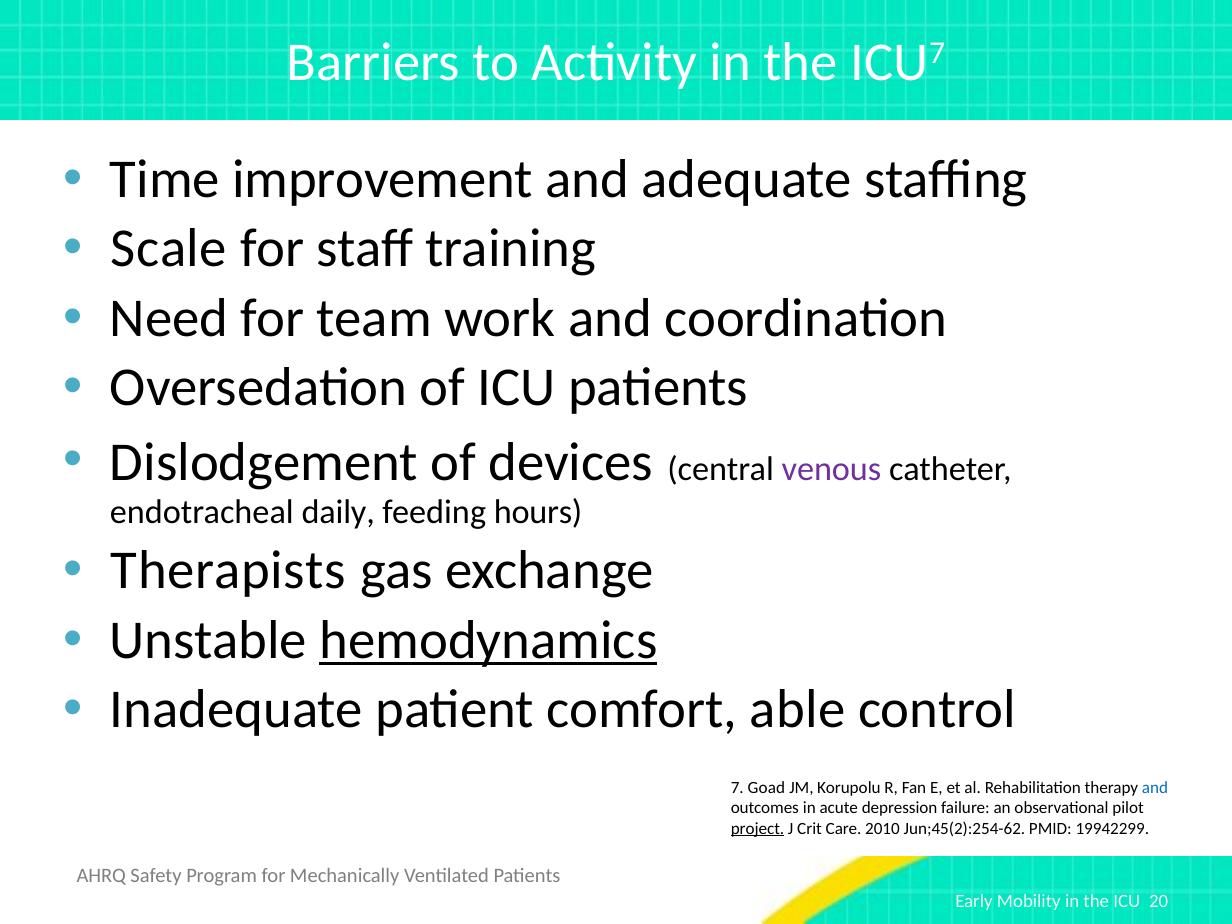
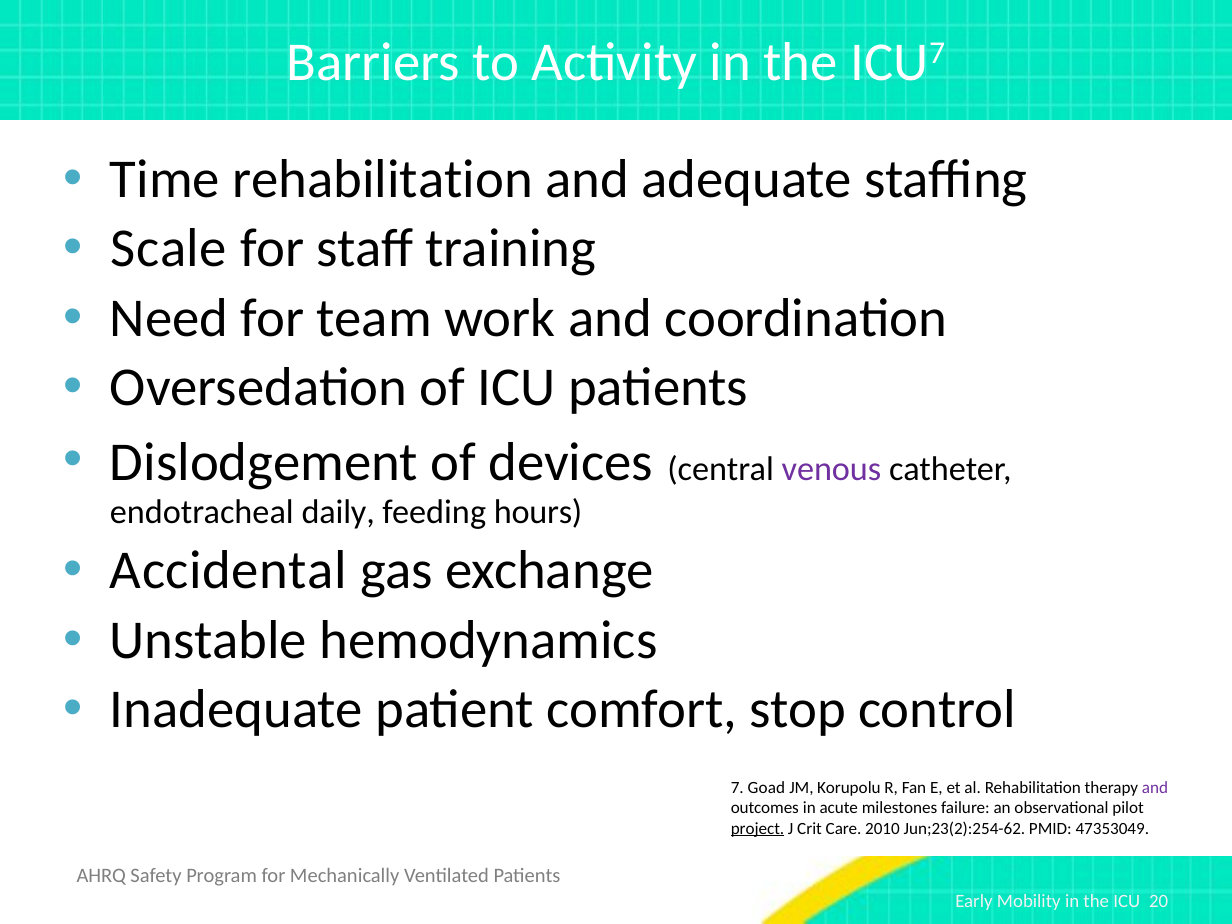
Time improvement: improvement -> rehabilitation
Therapists: Therapists -> Accidental
hemodynamics underline: present -> none
able: able -> stop
and at (1155, 787) colour: blue -> purple
depression: depression -> milestones
Jun;45(2):254-62: Jun;45(2):254-62 -> Jun;23(2):254-62
19942299: 19942299 -> 47353049
